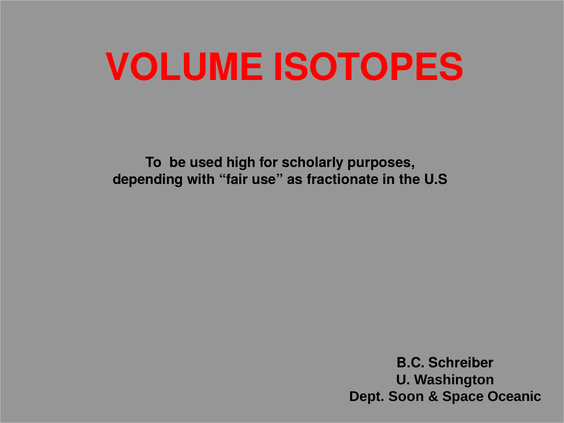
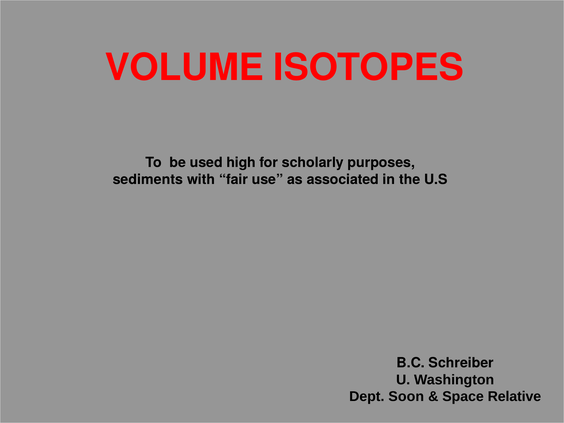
depending: depending -> sediments
fractionate: fractionate -> associated
Oceanic: Oceanic -> Relative
